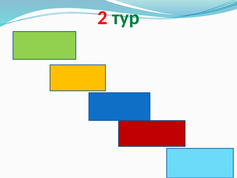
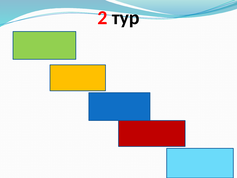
тур colour: green -> black
